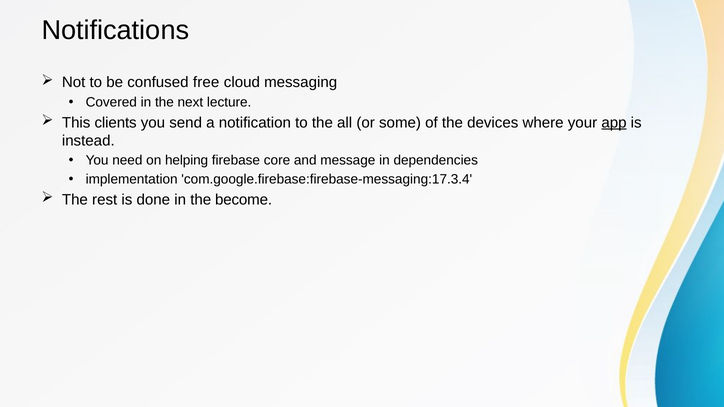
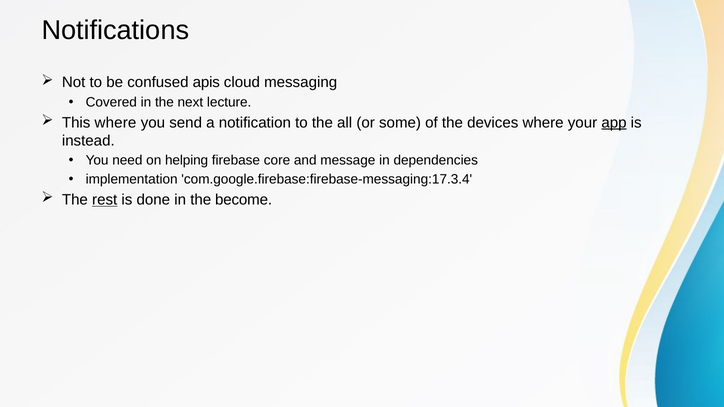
free: free -> apis
This clients: clients -> where
rest underline: none -> present
